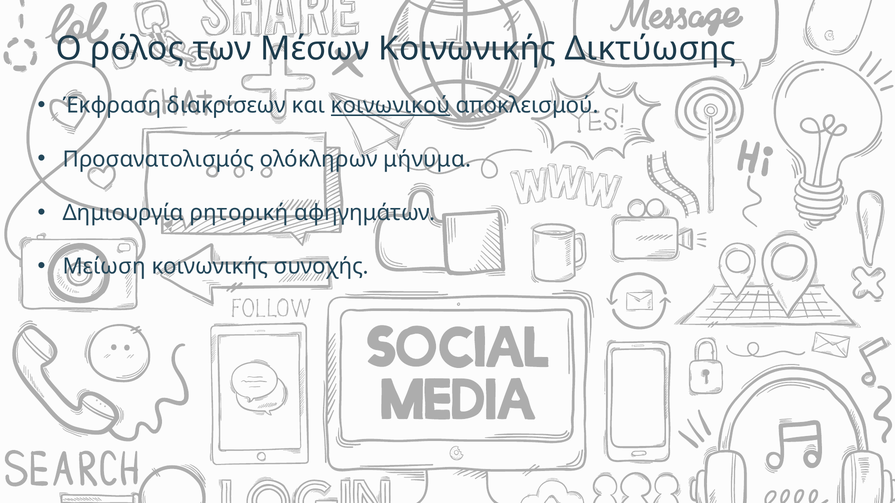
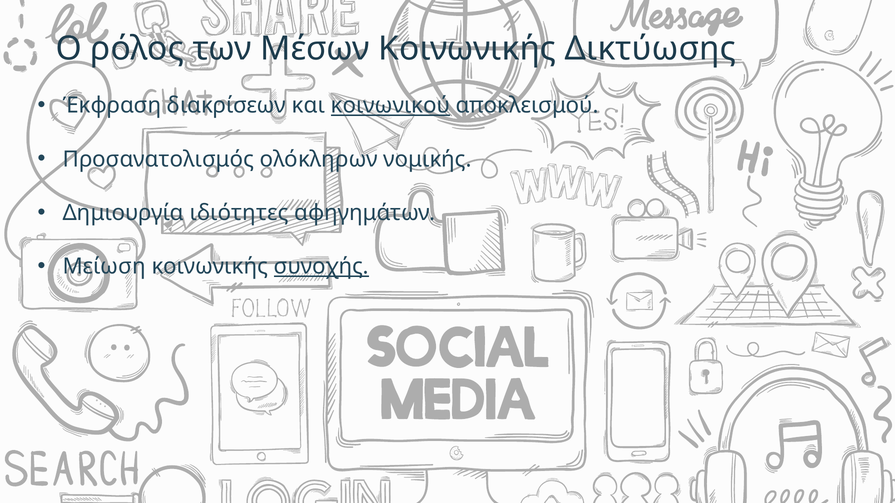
μήνυμα: μήνυμα -> νομικής
ρητορική: ρητορική -> ιδιότητες
συνοχής underline: none -> present
